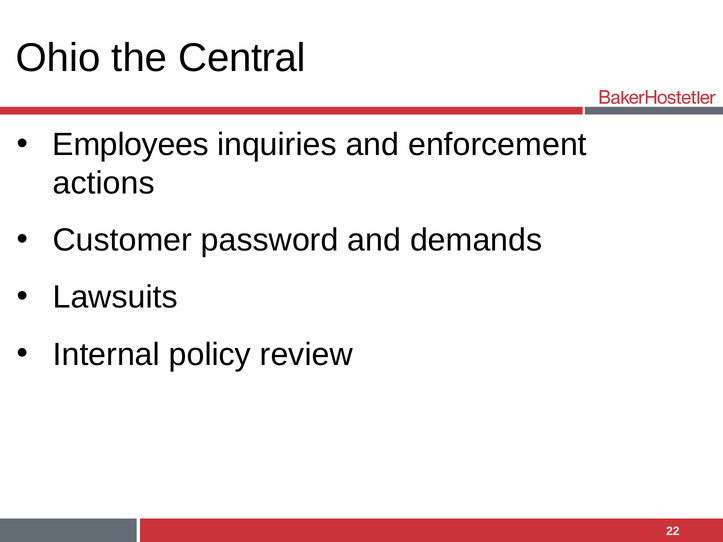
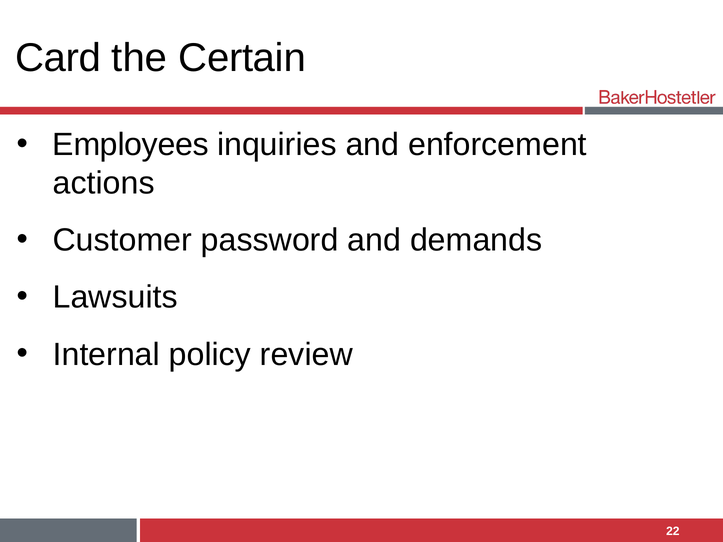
Ohio: Ohio -> Card
Central: Central -> Certain
